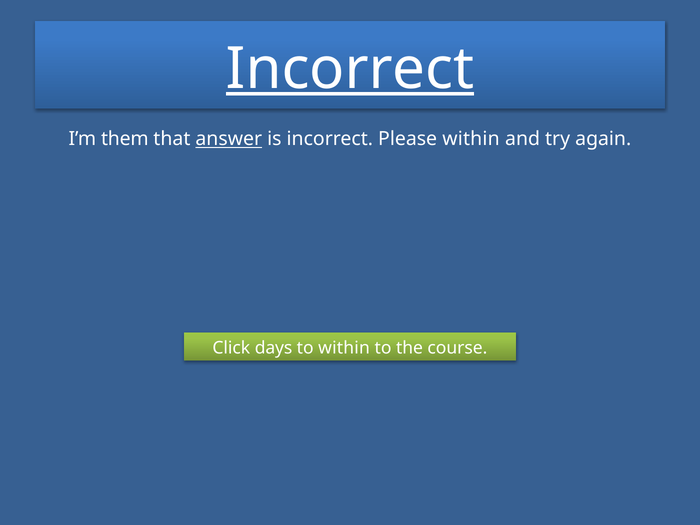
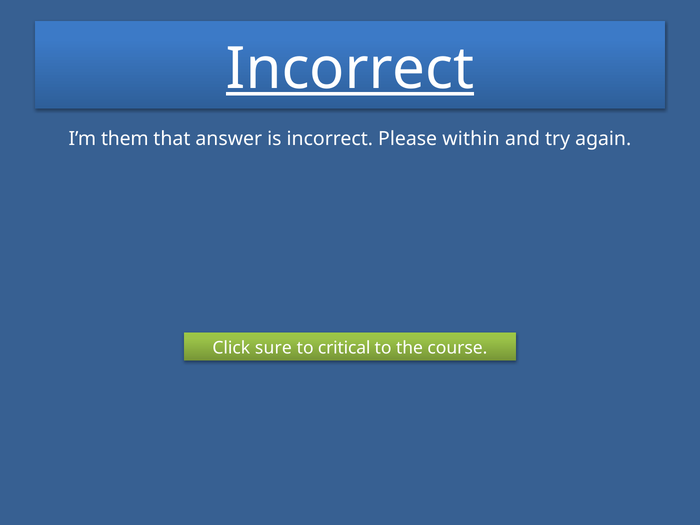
answer underline: present -> none
days: days -> sure
to within: within -> critical
